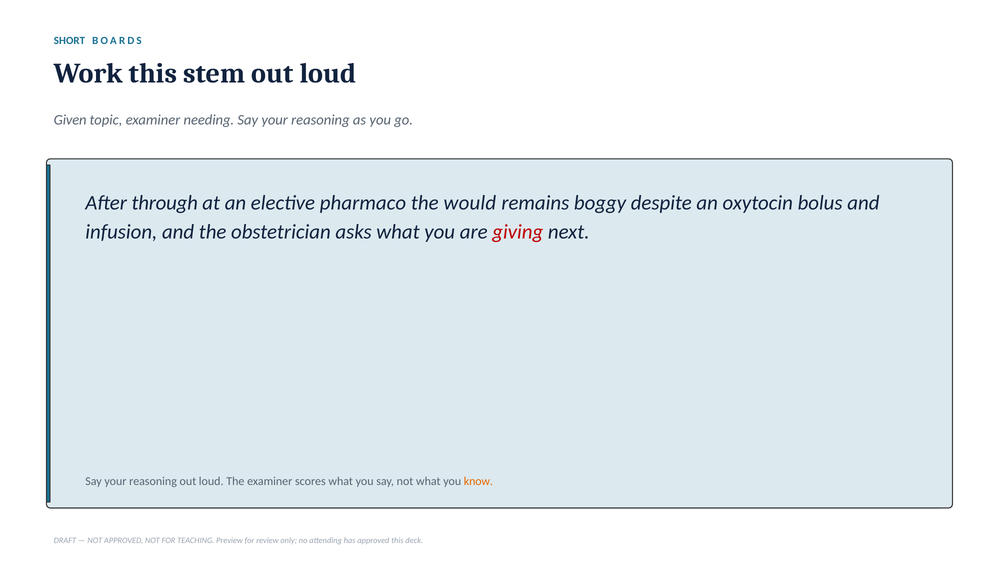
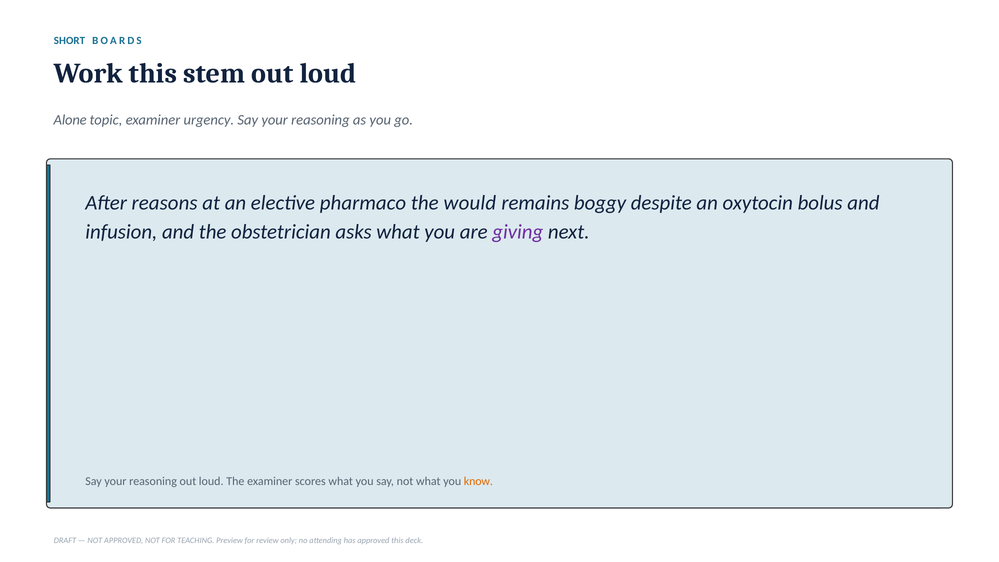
Given: Given -> Alone
needing: needing -> urgency
through: through -> reasons
giving colour: red -> purple
